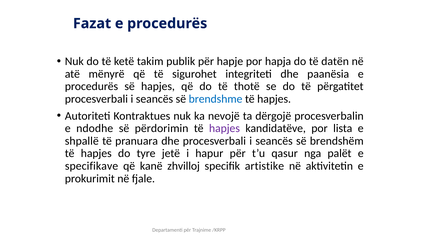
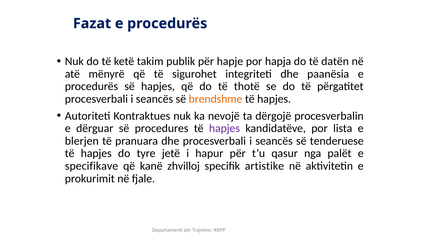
brendshme colour: blue -> orange
ndodhe: ndodhe -> dërguar
përdorimin: përdorimin -> procedures
shpallë: shpallë -> blerjen
brendshëm: brendshëm -> tenderuese
